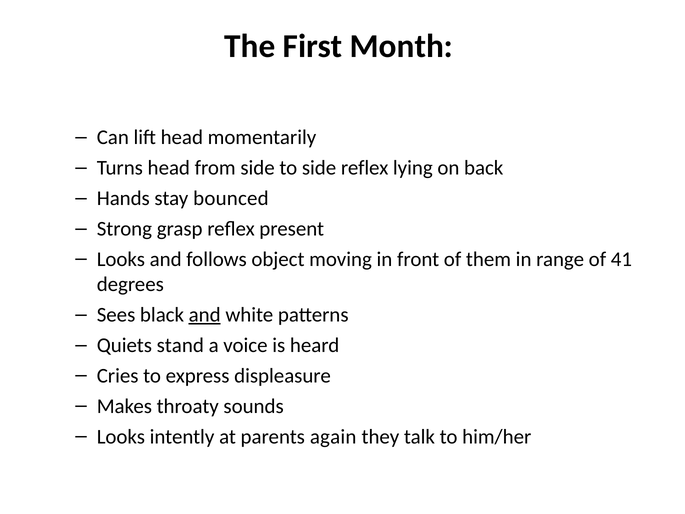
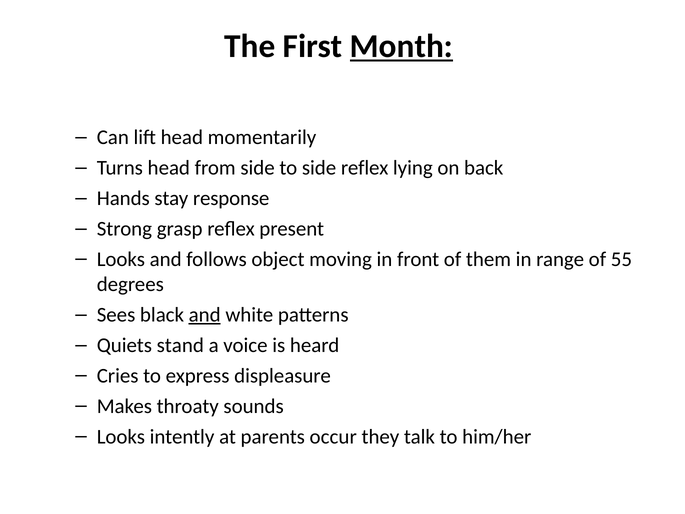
Month underline: none -> present
bounced: bounced -> response
41: 41 -> 55
again: again -> occur
